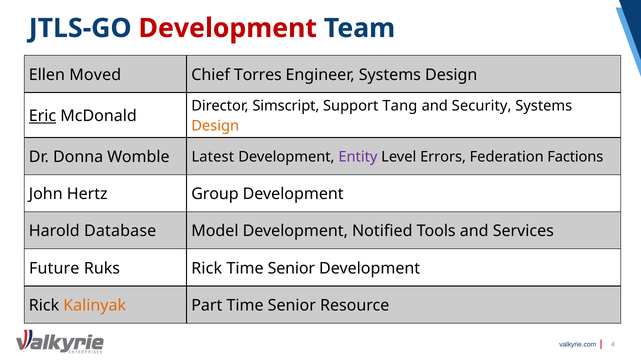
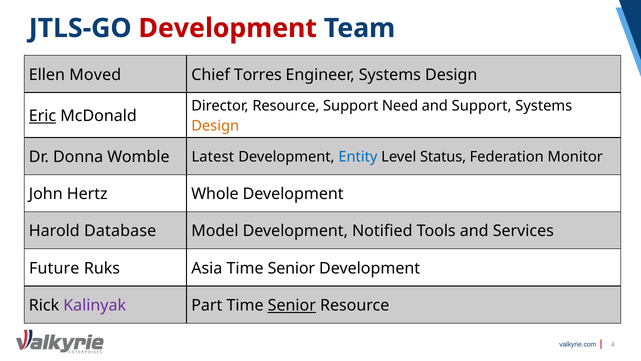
Director Simscript: Simscript -> Resource
Tang: Tang -> Need
and Security: Security -> Support
Entity colour: purple -> blue
Errors: Errors -> Status
Factions: Factions -> Monitor
Group: Group -> Whole
Ruks Rick: Rick -> Asia
Kalinyak colour: orange -> purple
Senior at (292, 305) underline: none -> present
